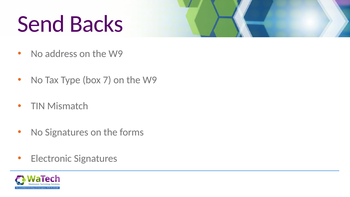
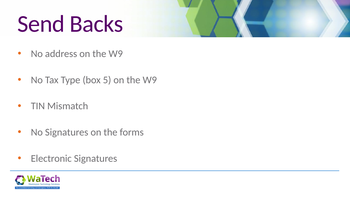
7: 7 -> 5
